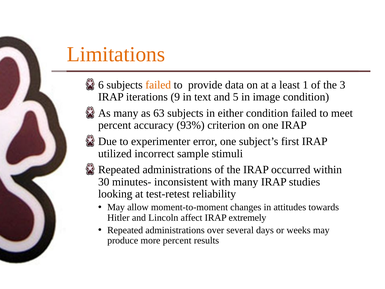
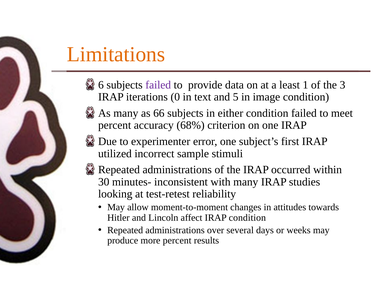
failed at (158, 85) colour: orange -> purple
9: 9 -> 0
63: 63 -> 66
93%: 93% -> 68%
IRAP extremely: extremely -> condition
